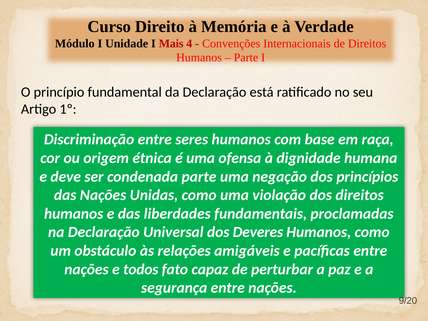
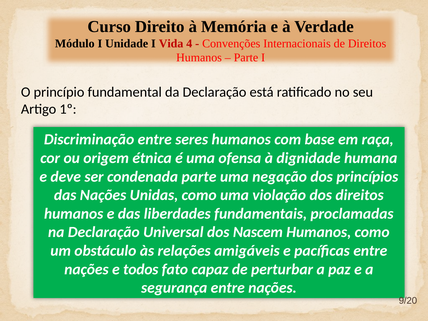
Mais: Mais -> Vida
Deveres: Deveres -> Nascem
